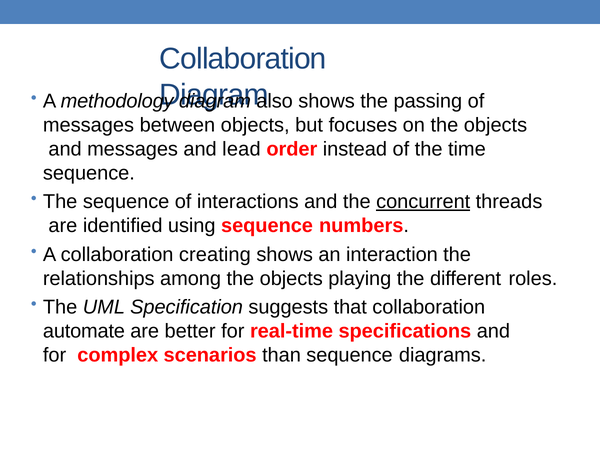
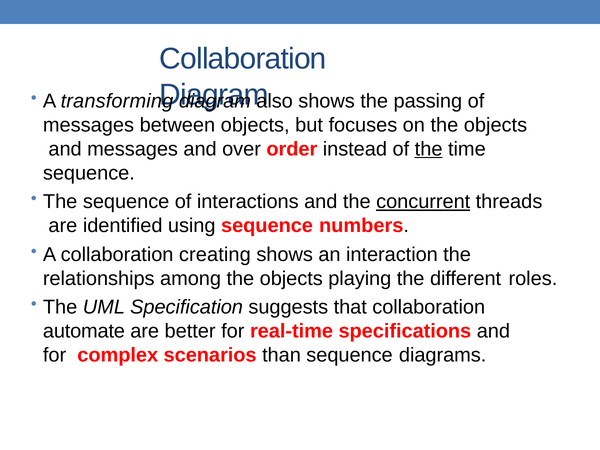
methodology: methodology -> transforming
lead: lead -> over
the at (429, 149) underline: none -> present
